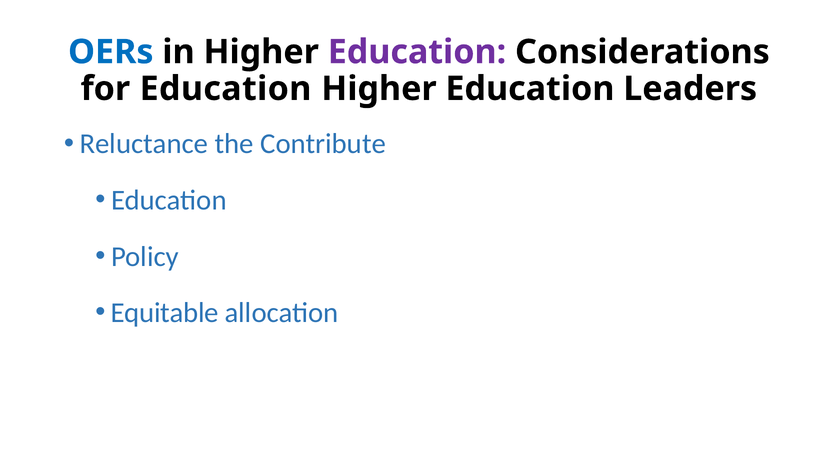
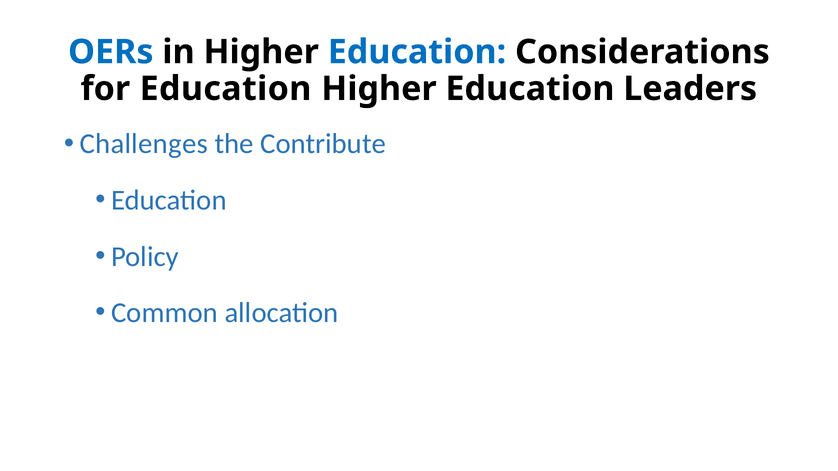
Education at (417, 52) colour: purple -> blue
Reluctance: Reluctance -> Challenges
Equitable: Equitable -> Common
